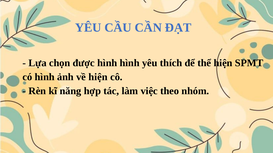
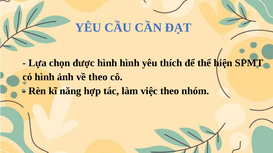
về hiện: hiện -> theo
